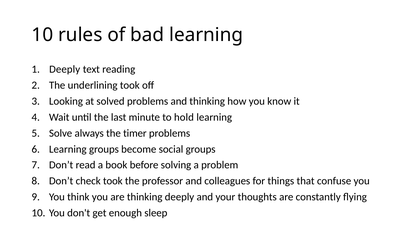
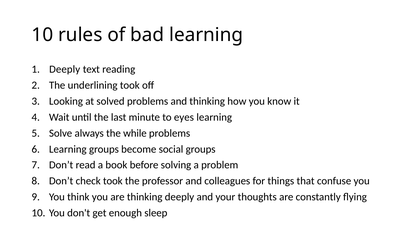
hold: hold -> eyes
timer: timer -> while
